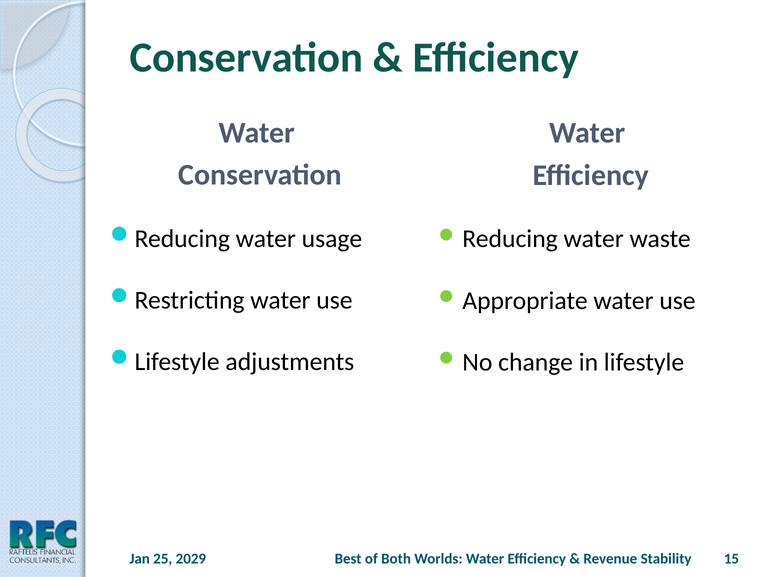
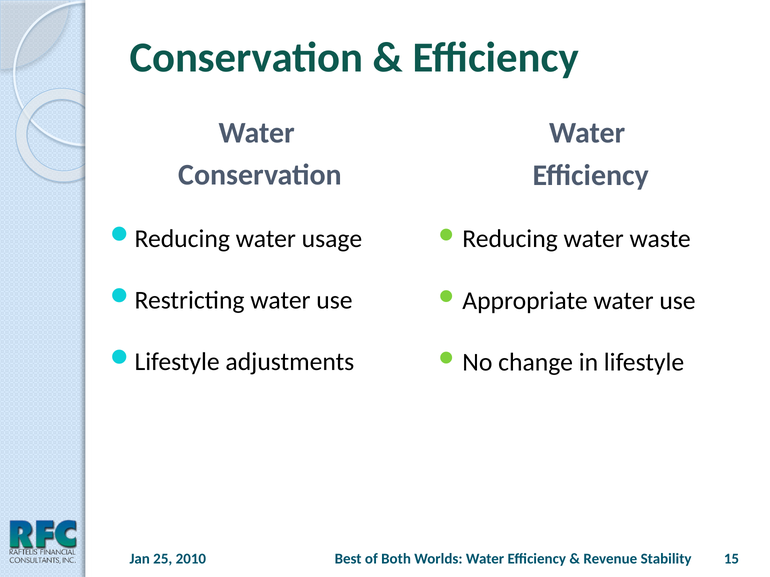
2029: 2029 -> 2010
